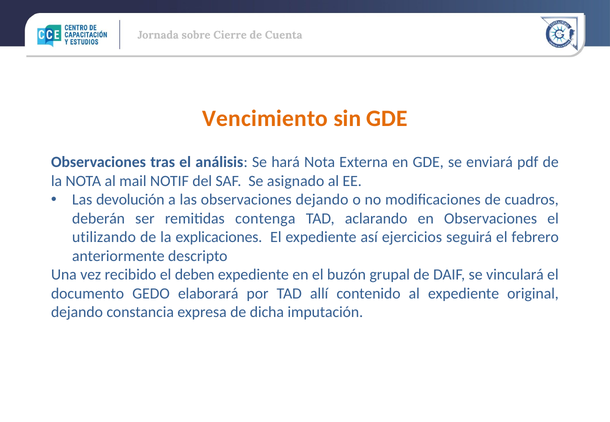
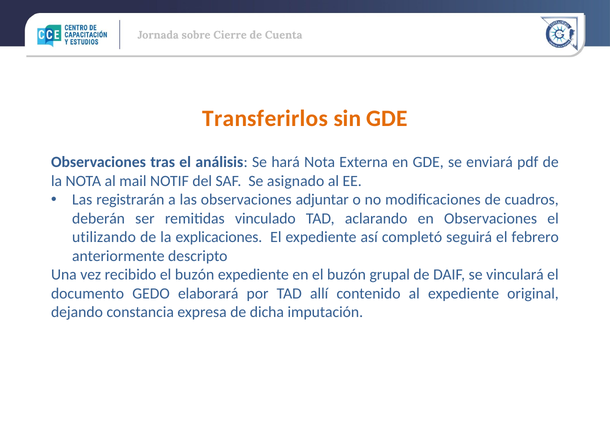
Vencimiento: Vencimiento -> Transferirlos
devolución: devolución -> registrarán
observaciones dejando: dejando -> adjuntar
contenga: contenga -> vinculado
ejercicios: ejercicios -> completó
recibido el deben: deben -> buzón
